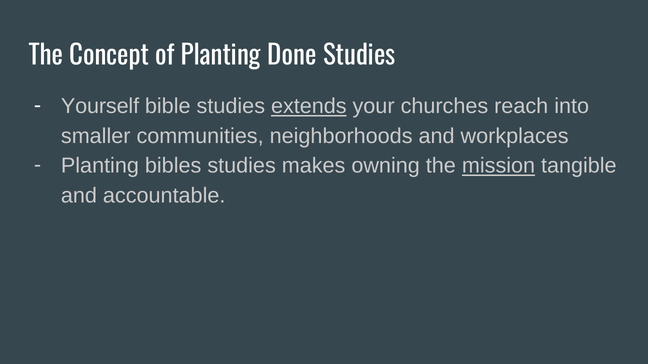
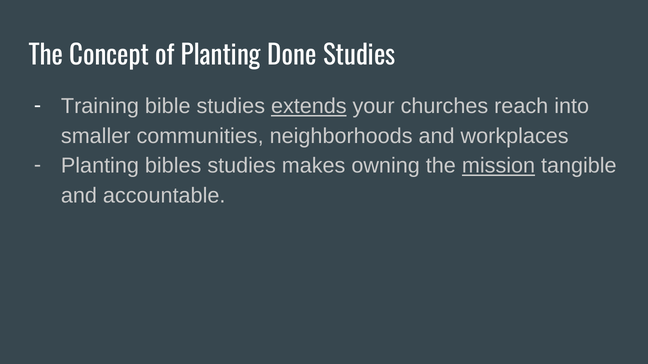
Yourself: Yourself -> Training
